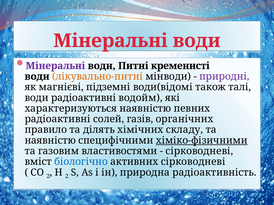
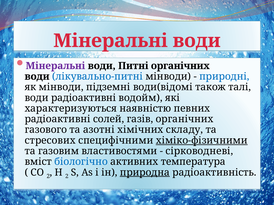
Питні кременисті: кременисті -> органічних
лікувально-питні colour: orange -> blue
природні colour: purple -> blue
як магнієві: магнієві -> мінводи
правило: правило -> газового
ділять: ділять -> азотні
наявністю at (50, 141): наявністю -> стресових
активних сірководневі: сірководневі -> температура
природна underline: none -> present
